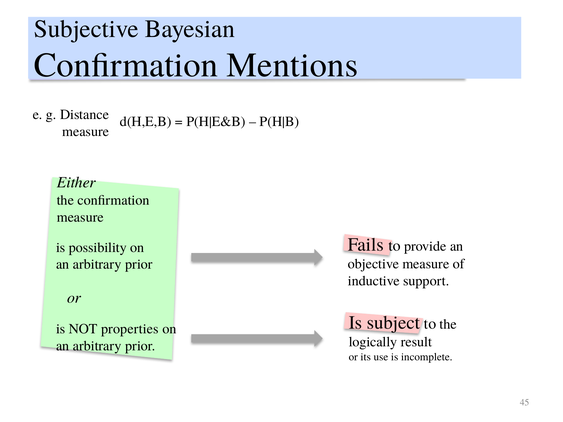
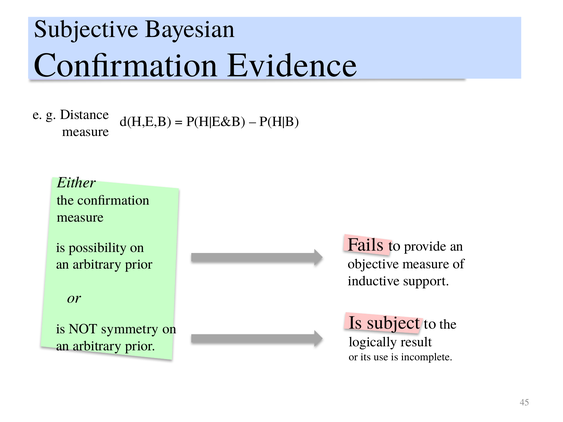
Mentions: Mentions -> Evidence
properties: properties -> symmetry
